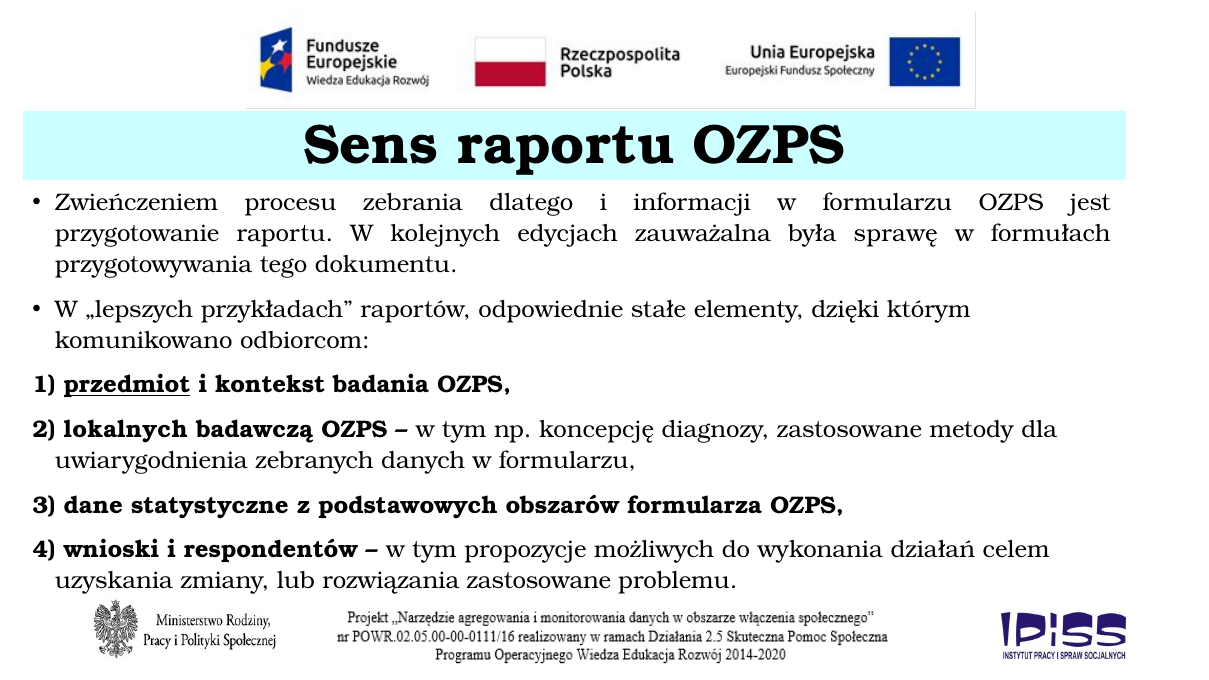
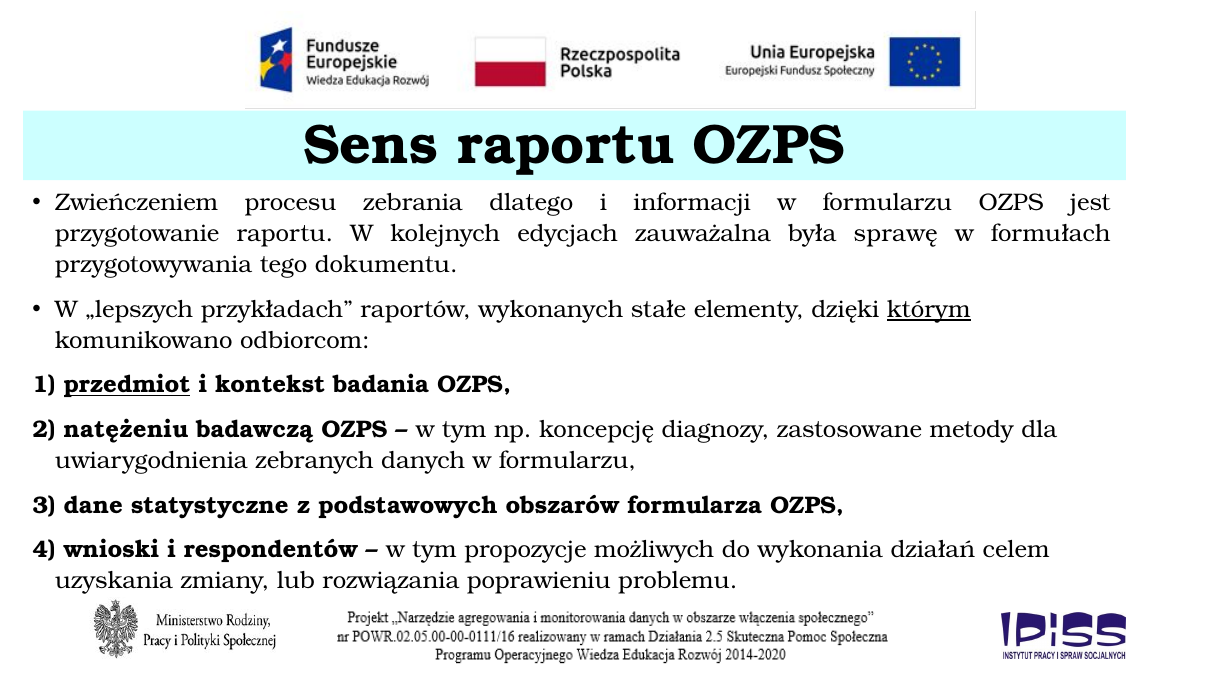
odpowiednie: odpowiednie -> wykonanych
którym underline: none -> present
lokalnych: lokalnych -> natężeniu
rozwiązania zastosowane: zastosowane -> poprawieniu
